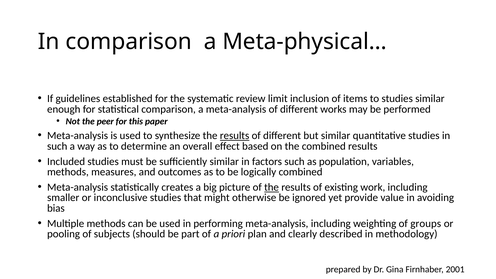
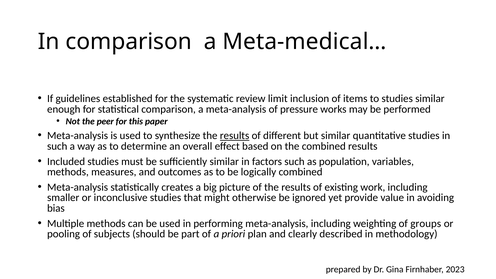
Meta-physical…: Meta-physical… -> Meta-medical…
meta-analysis of different: different -> pressure
the at (272, 187) underline: present -> none
2001: 2001 -> 2023
